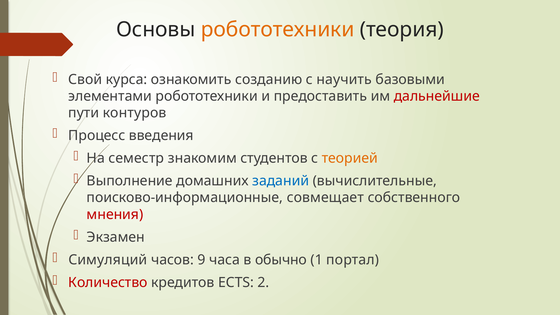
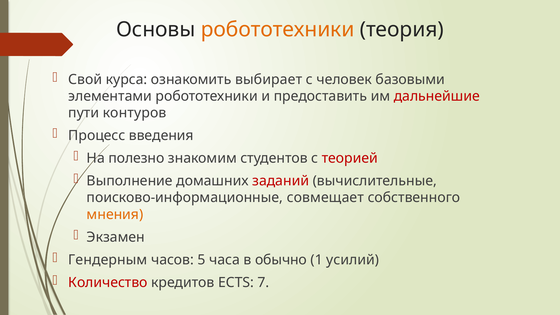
созданию: созданию -> выбирает
научить: научить -> человек
семестр: семестр -> полезно
теорией colour: orange -> red
заданий colour: blue -> red
мнения colour: red -> orange
Симуляций: Симуляций -> Гендерным
9: 9 -> 5
портал: портал -> усилий
2: 2 -> 7
